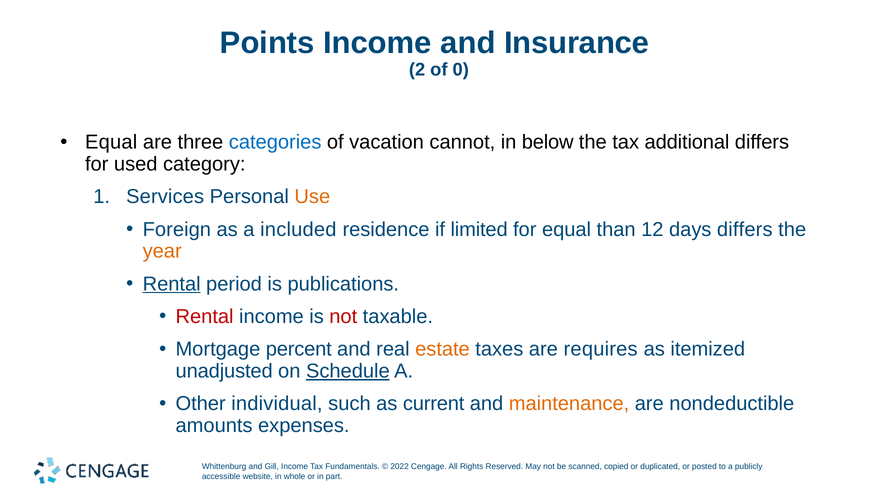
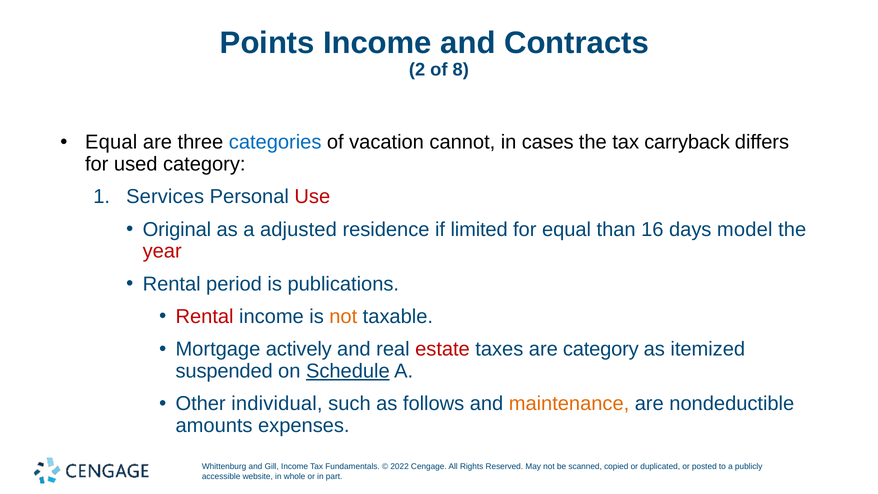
Insurance: Insurance -> Contracts
0: 0 -> 8
below: below -> cases
additional: additional -> carryback
Use colour: orange -> red
Foreign: Foreign -> Original
included: included -> adjusted
12: 12 -> 16
days differs: differs -> model
year colour: orange -> red
Rental at (172, 284) underline: present -> none
not at (343, 317) colour: red -> orange
percent: percent -> actively
estate colour: orange -> red
are requires: requires -> category
unadjusted: unadjusted -> suspended
current: current -> follows
